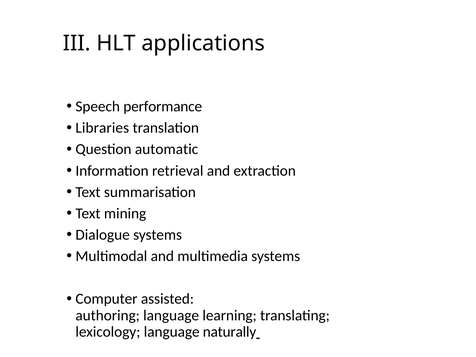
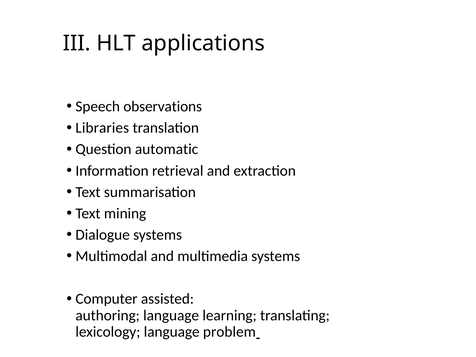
performance: performance -> observations
naturally: naturally -> problem
